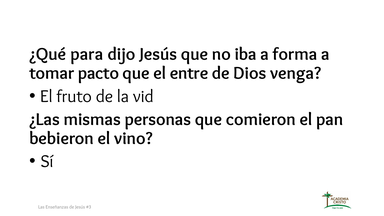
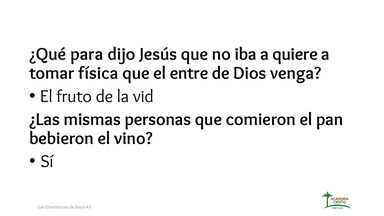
forma: forma -> quiere
pacto: pacto -> física
